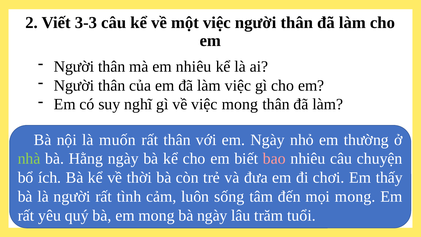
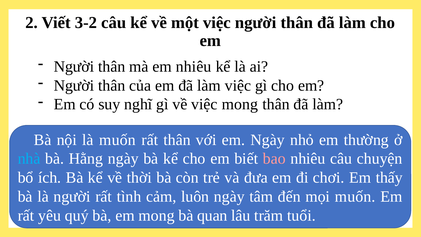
3-3: 3-3 -> 3-2
nhà colour: light green -> light blue
luôn sống: sống -> ngày
mọi mong: mong -> muốn
bà ngày: ngày -> quan
